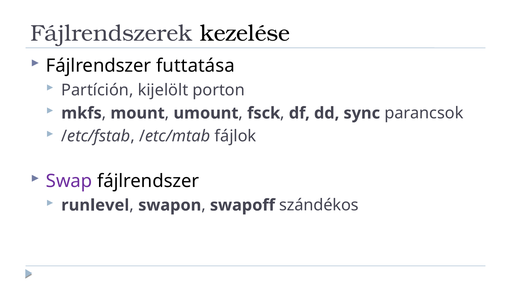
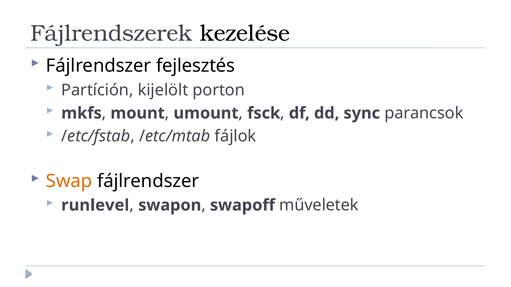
futtatása: futtatása -> fejlesztés
Swap colour: purple -> orange
szándékos: szándékos -> műveletek
